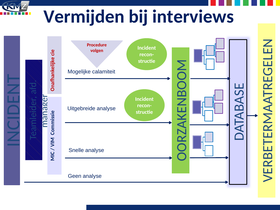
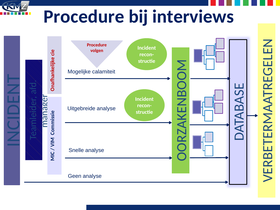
Vermijden at (84, 17): Vermijden -> Procedure
